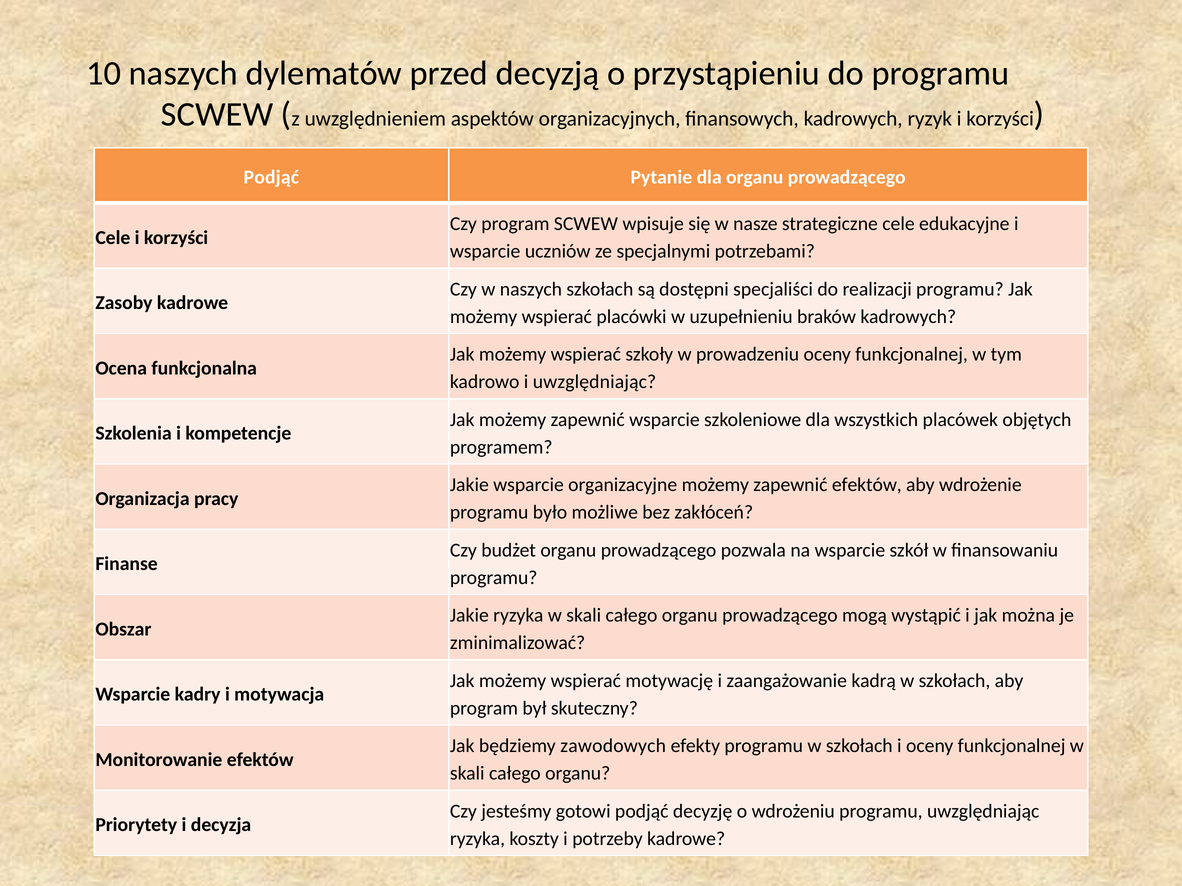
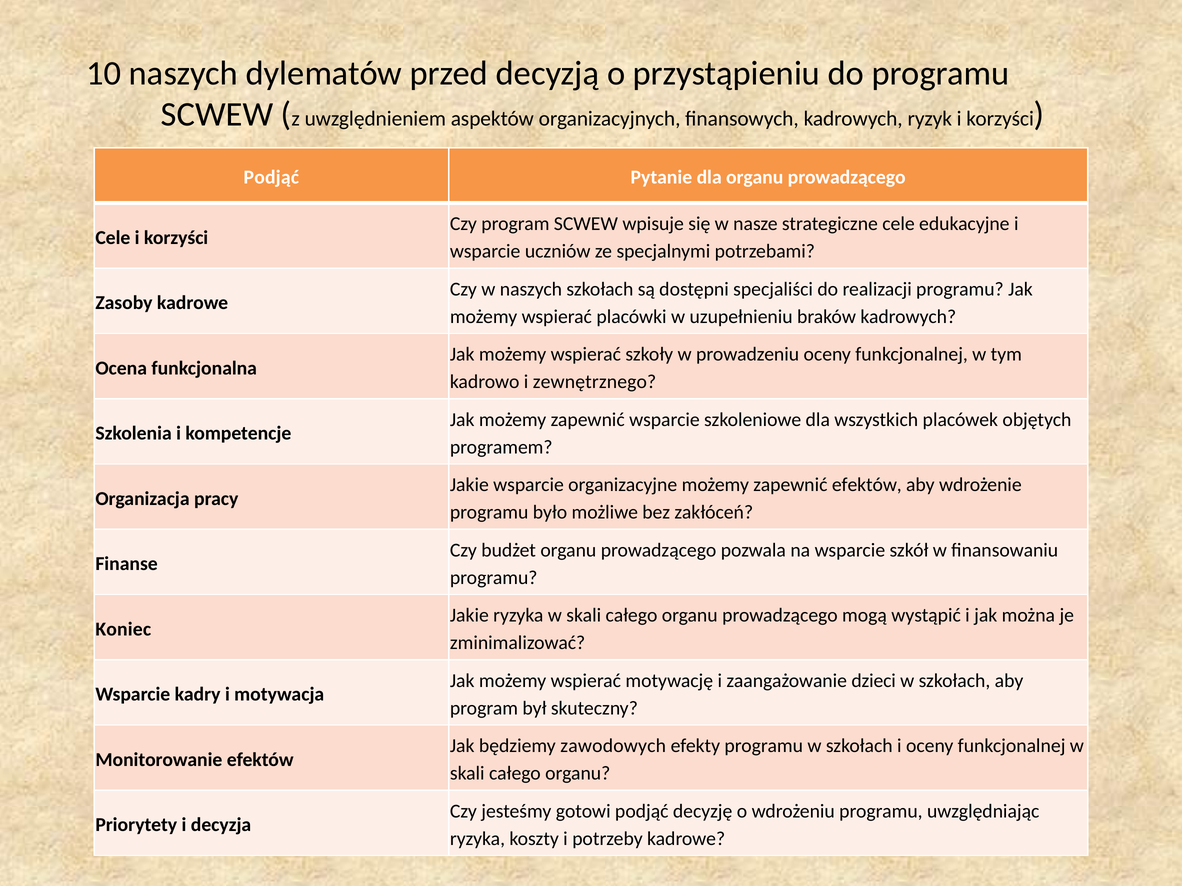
i uwzględniając: uwzględniając -> zewnętrznego
Obszar: Obszar -> Koniec
kadrą: kadrą -> dzieci
